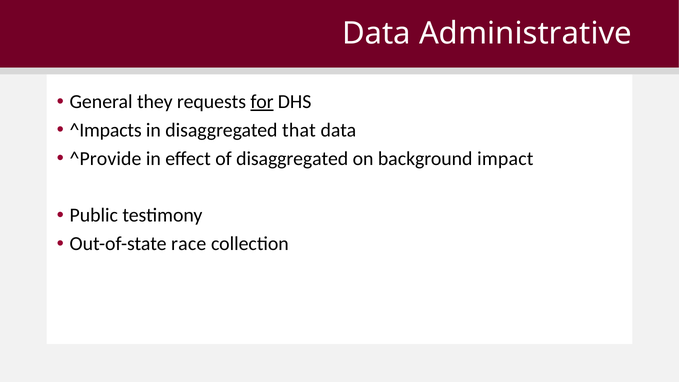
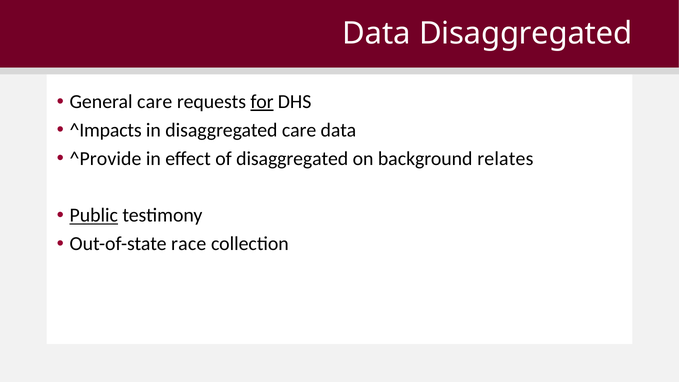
Data Administrative: Administrative -> Disaggregated
General they: they -> care
disaggregated that: that -> care
impact: impact -> relates
Public underline: none -> present
